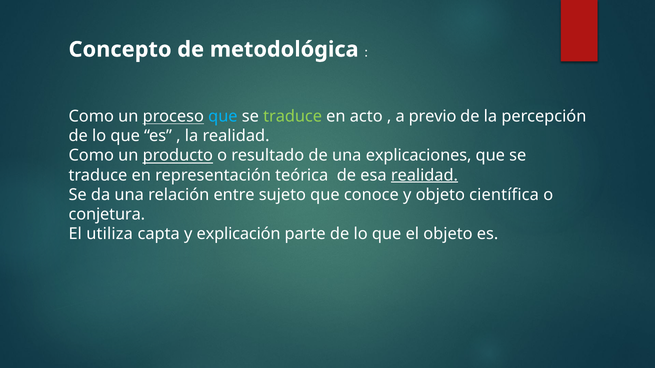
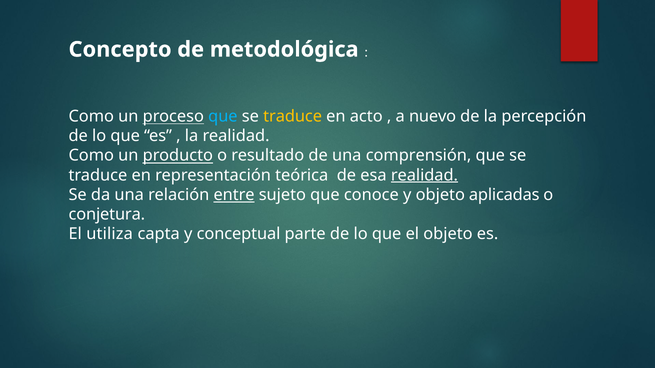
traduce at (293, 116) colour: light green -> yellow
previo: previo -> nuevo
explicaciones: explicaciones -> comprensión
entre underline: none -> present
científica: científica -> aplicadas
explicación: explicación -> conceptual
